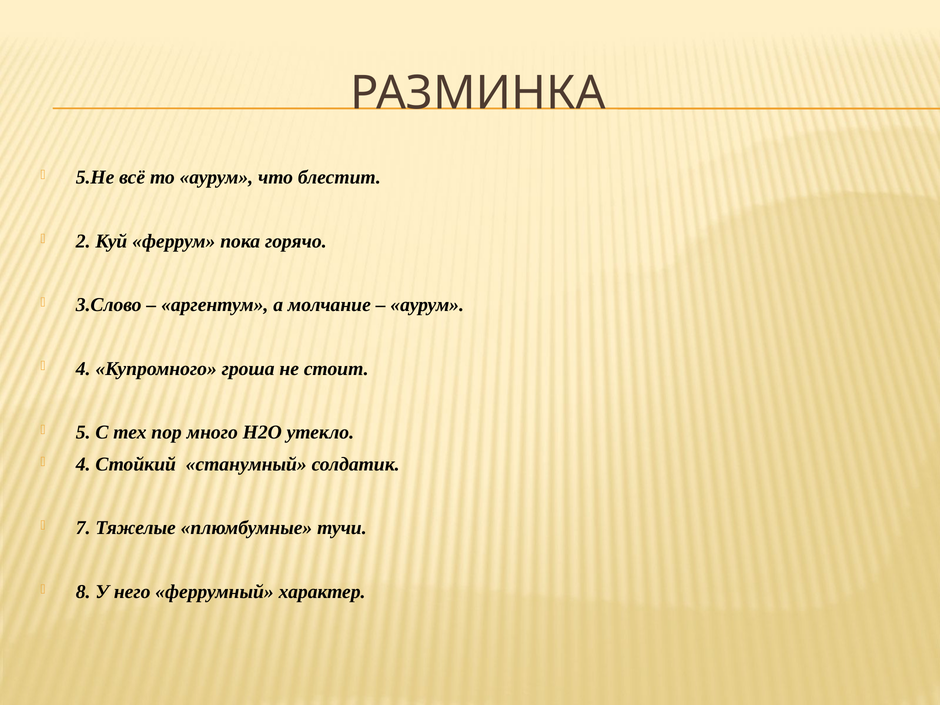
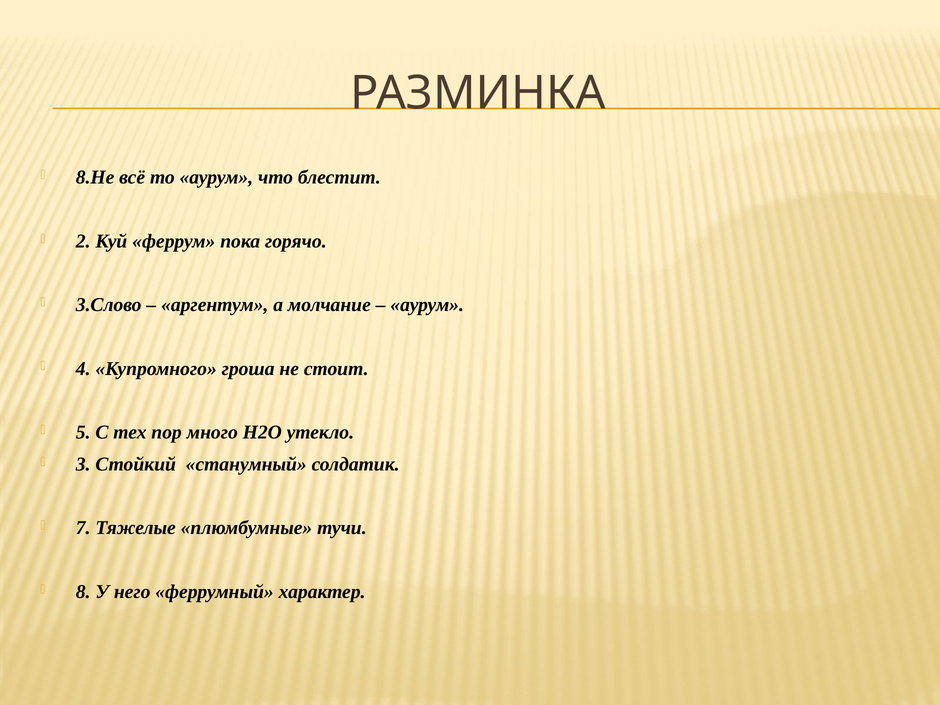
5.Не: 5.Не -> 8.Не
4 at (83, 464): 4 -> 3
